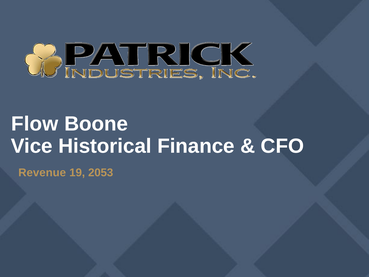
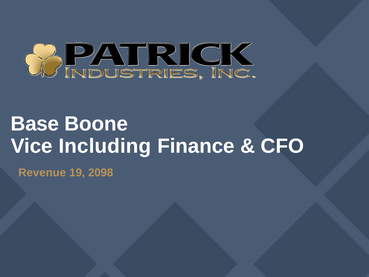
Flow: Flow -> Base
Historical: Historical -> Including
2053: 2053 -> 2098
